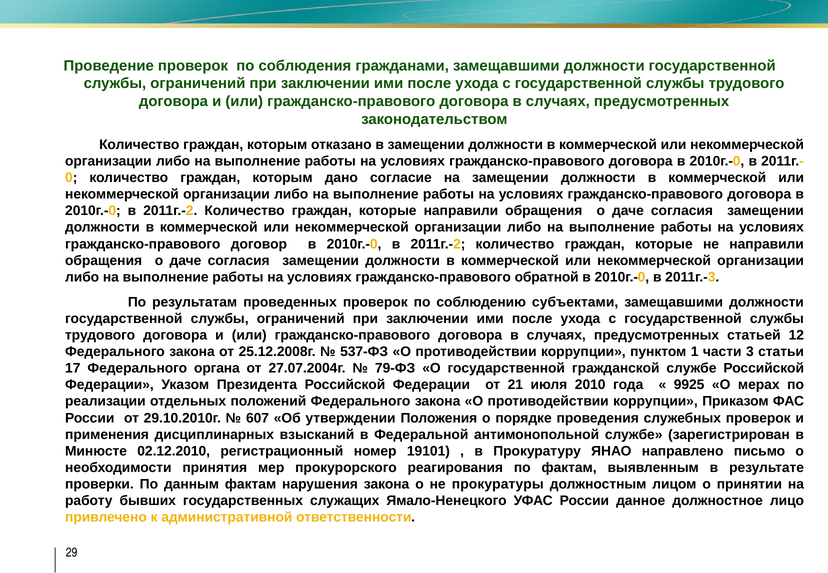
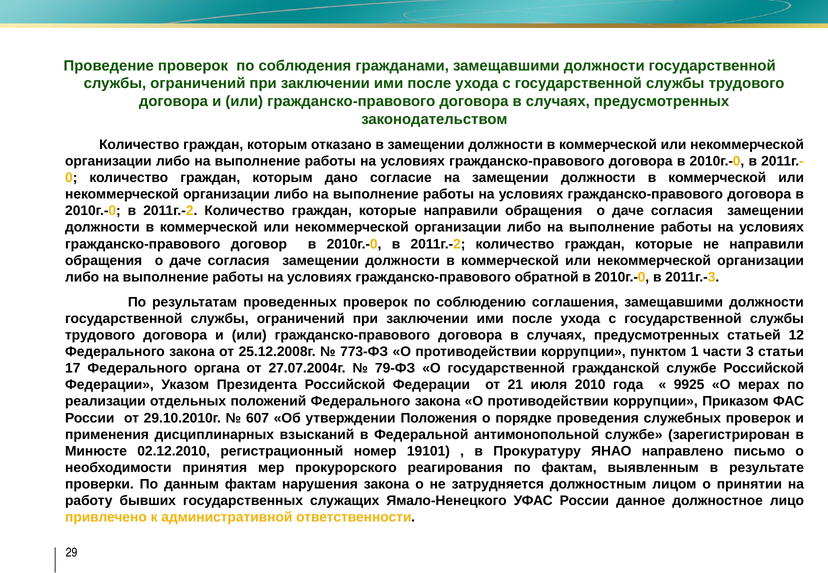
субъектами: субъектами -> соглашения
537-ФЗ: 537-ФЗ -> 773-ФЗ
прокуратуры: прокуратуры -> затрудняется
